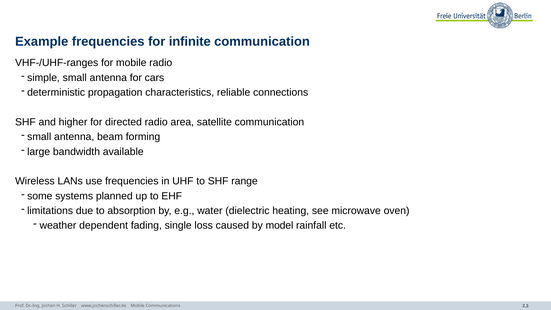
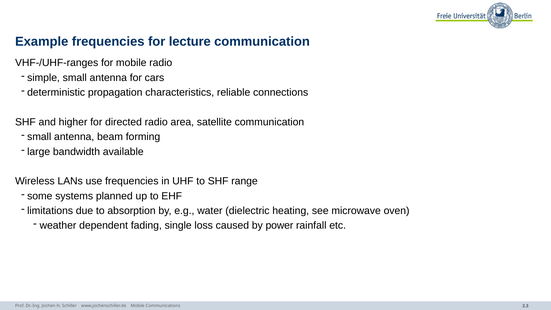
infinite: infinite -> lecture
model: model -> power
